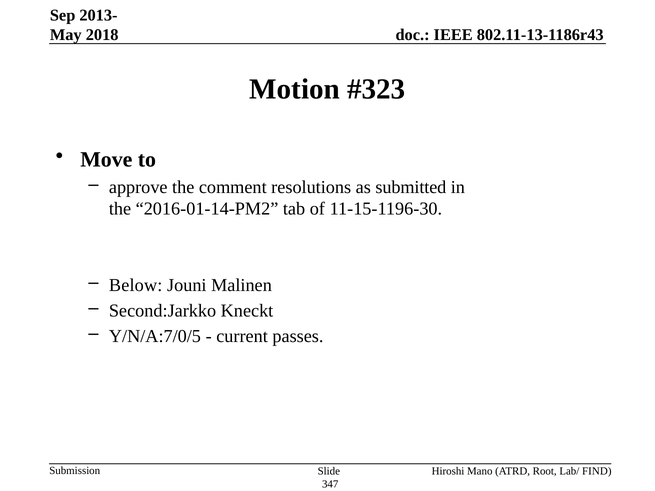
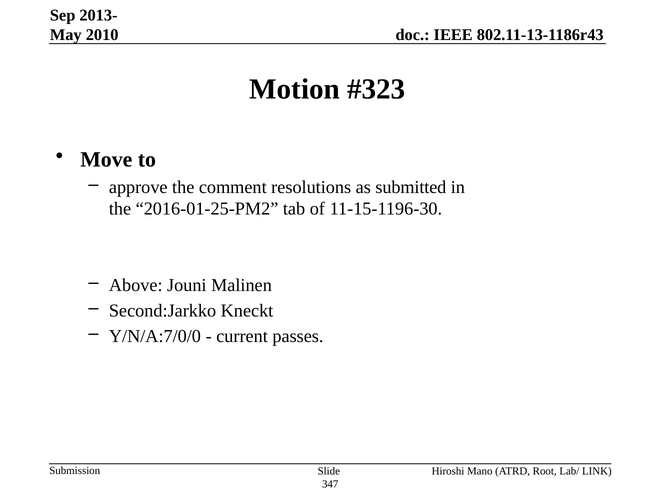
2018: 2018 -> 2010
2016-01-14-PM2: 2016-01-14-PM2 -> 2016-01-25-PM2
Below: Below -> Above
Y/N/A:7/0/5: Y/N/A:7/0/5 -> Y/N/A:7/0/0
FIND: FIND -> LINK
